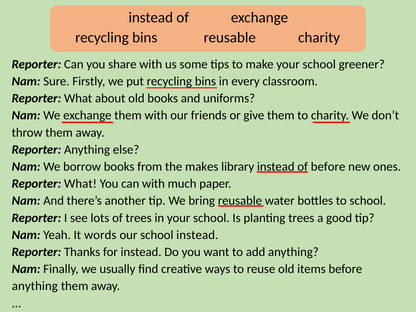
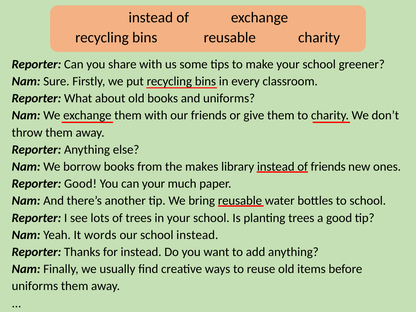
of before: before -> friends
What at (80, 184): What -> Good
can with: with -> your
anything at (35, 286): anything -> uniforms
